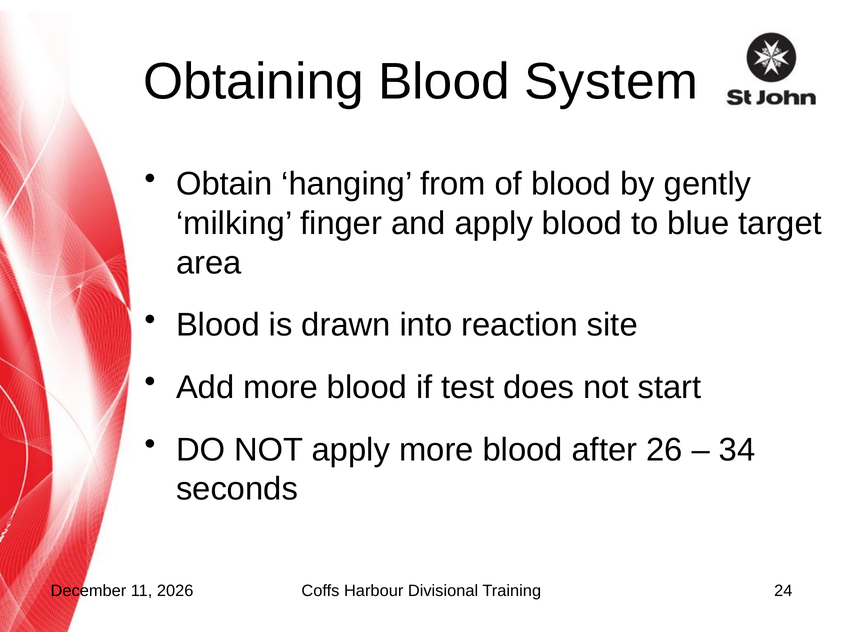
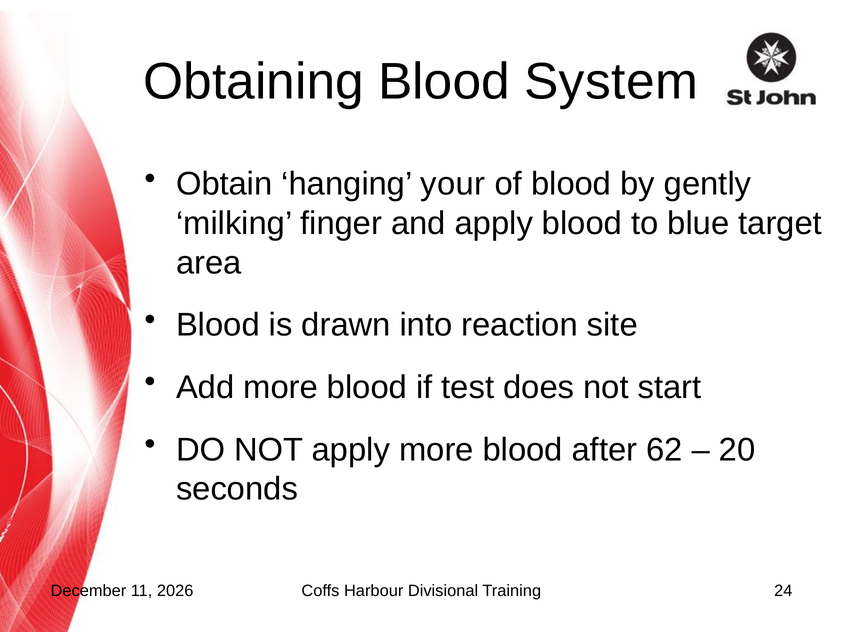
from: from -> your
26: 26 -> 62
34: 34 -> 20
